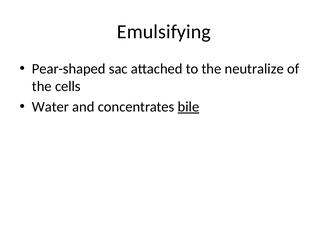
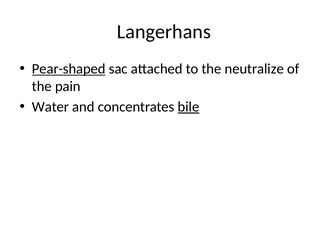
Emulsifying: Emulsifying -> Langerhans
Pear-shaped underline: none -> present
cells: cells -> pain
